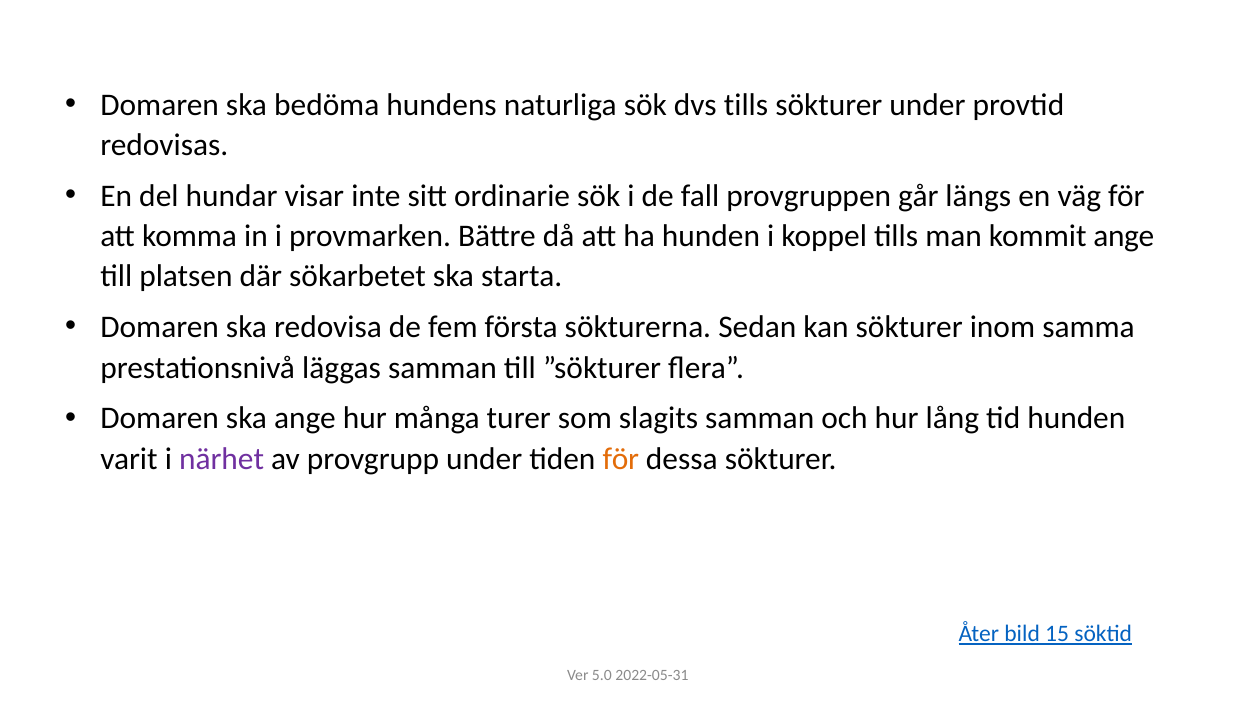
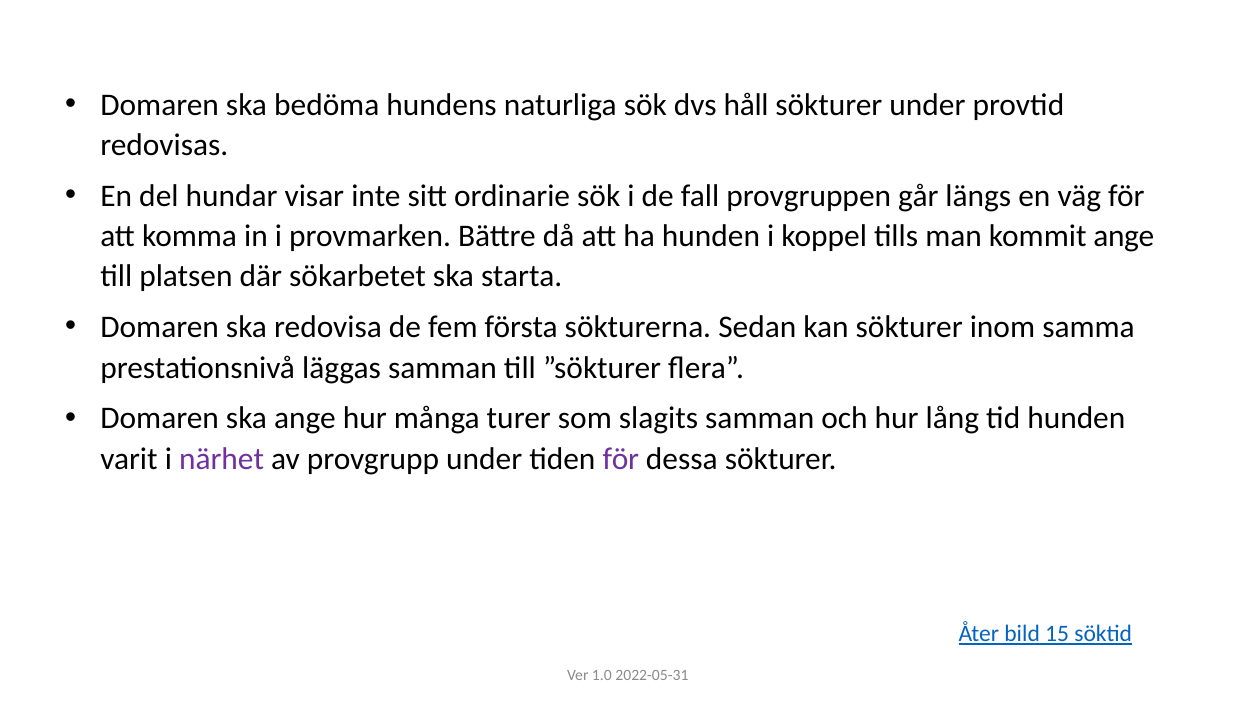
dvs tills: tills -> håll
för at (621, 458) colour: orange -> purple
5.0: 5.0 -> 1.0
